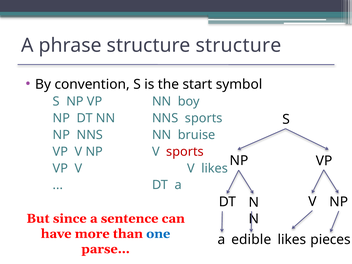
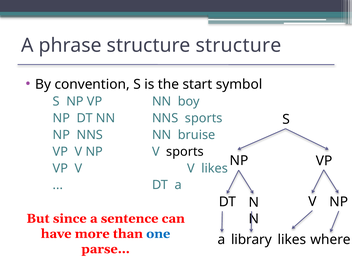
sports at (185, 152) colour: red -> black
edible: edible -> library
pieces: pieces -> where
